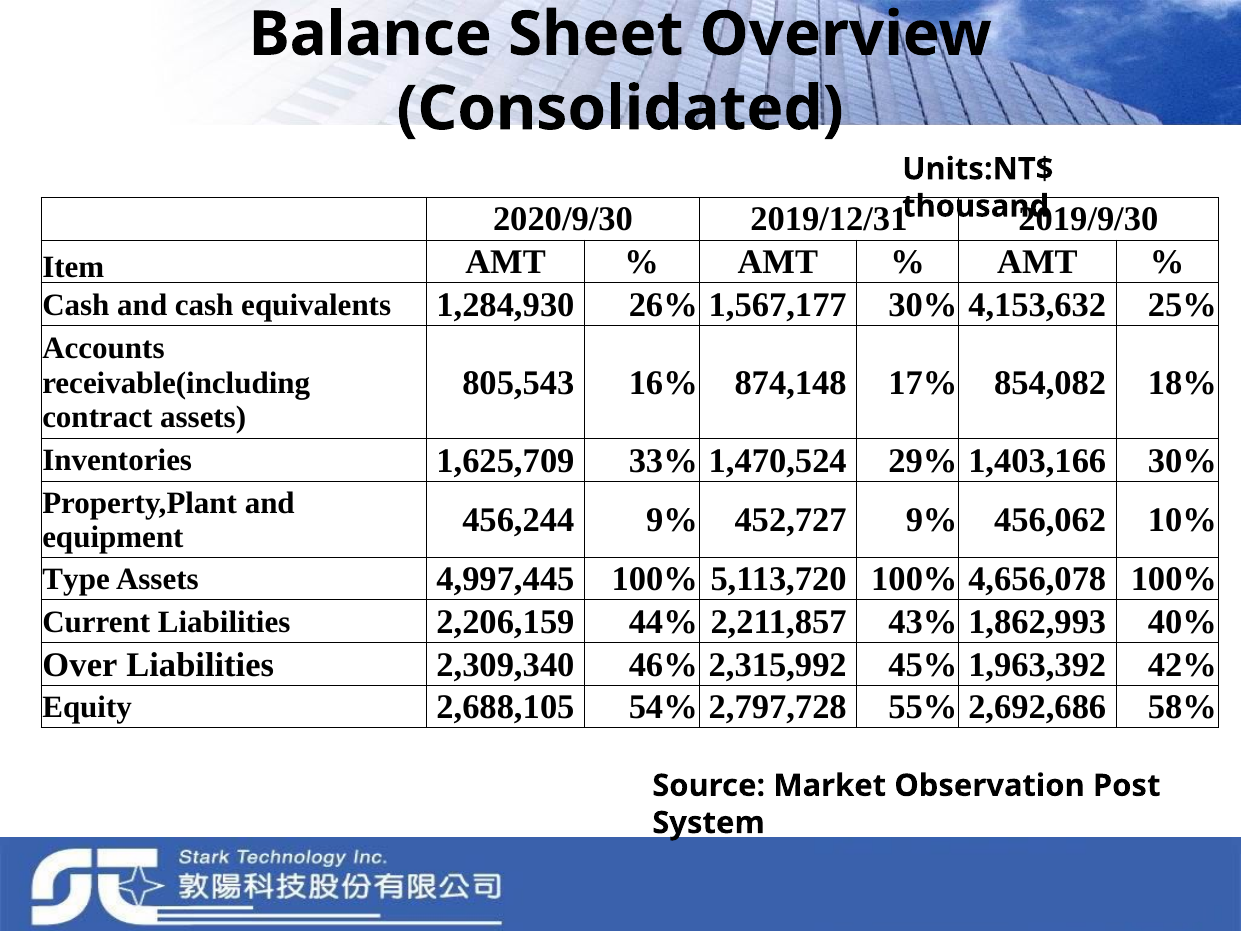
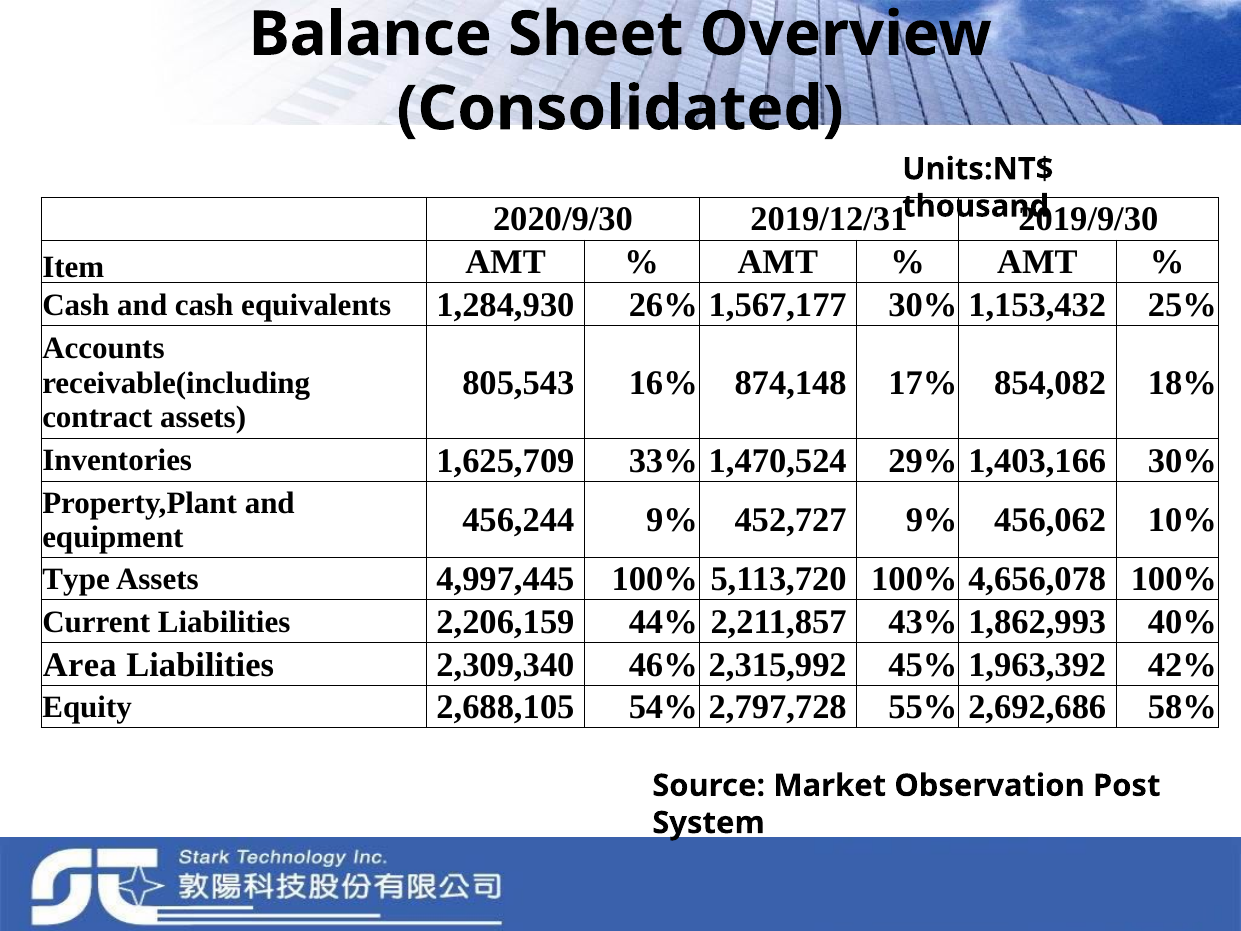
4,153,632: 4,153,632 -> 1,153,432
Over: Over -> Area
